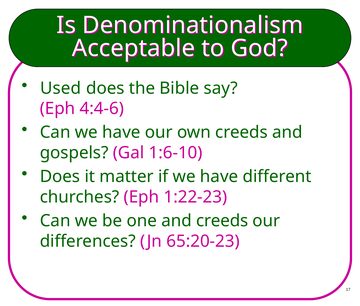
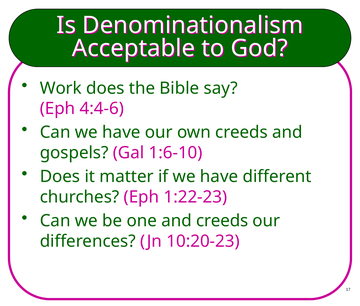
Used: Used -> Work
65:20-23: 65:20-23 -> 10:20-23
